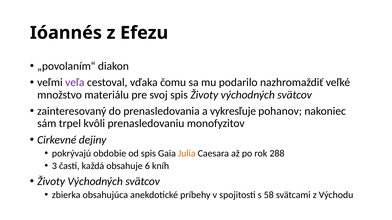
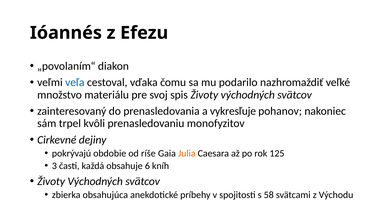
veľa colour: purple -> blue
od spis: spis -> ríše
288: 288 -> 125
